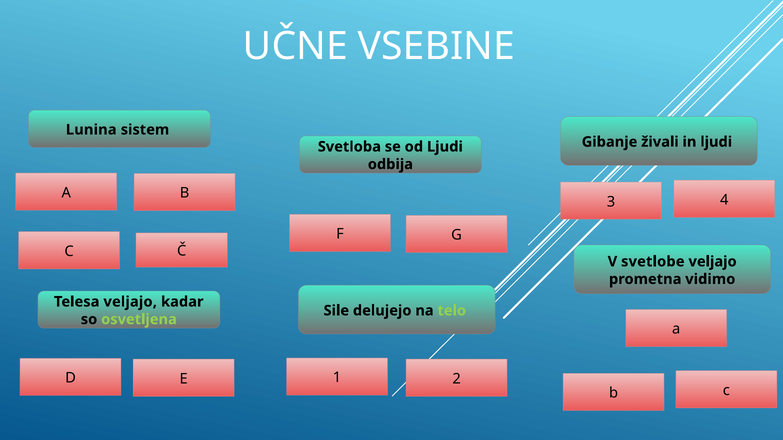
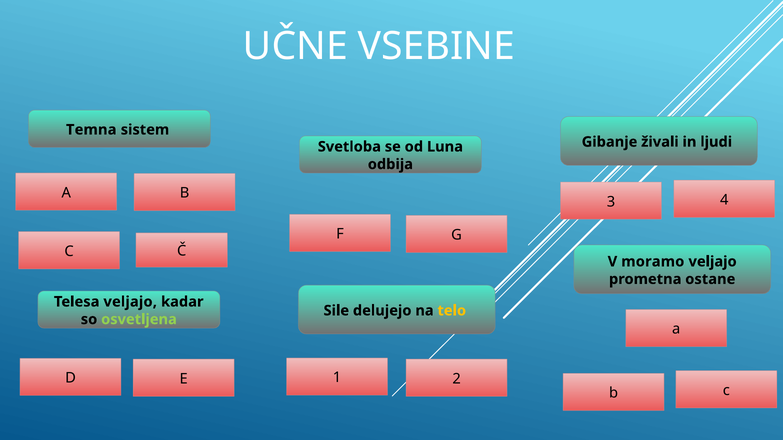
Lunina: Lunina -> Temna
od Ljudi: Ljudi -> Luna
svetlobe: svetlobe -> moramo
vidimo: vidimo -> ostane
telo colour: light green -> yellow
